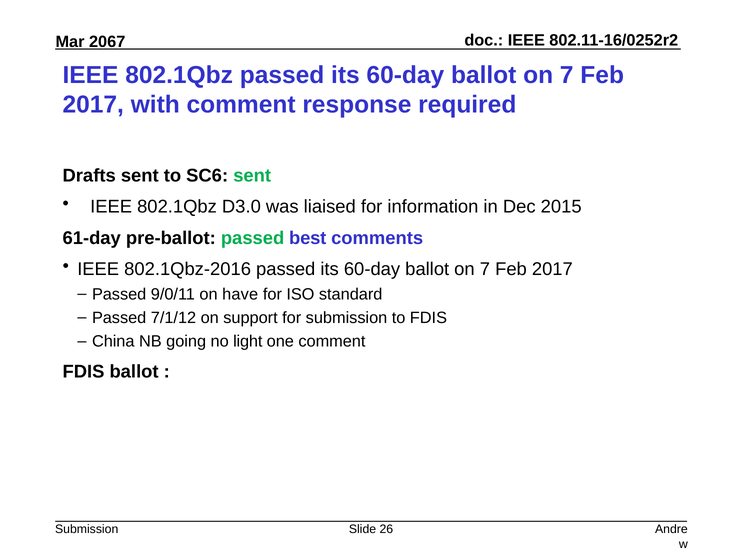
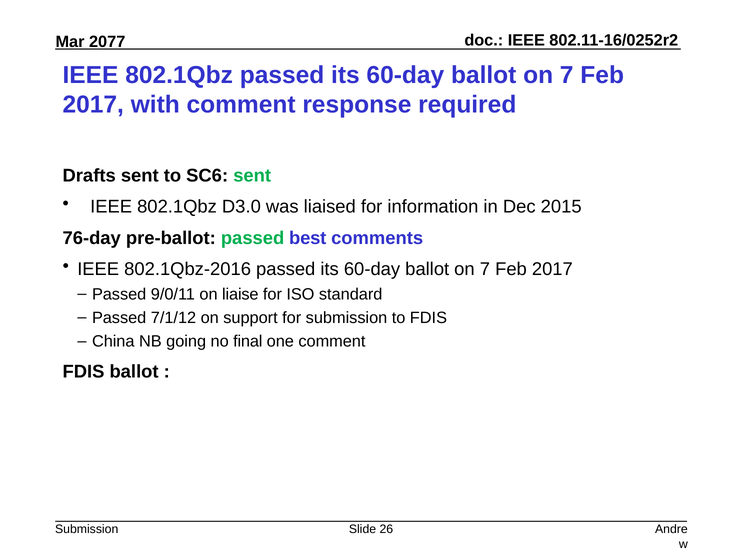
2067: 2067 -> 2077
61-day: 61-day -> 76-day
have: have -> liaise
light: light -> final
